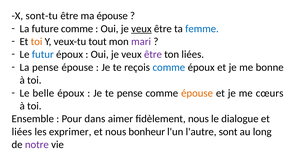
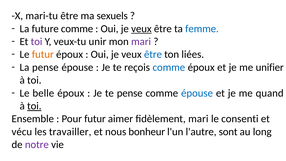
sont-tu: sont-tu -> mari-tu
ma épouse: épouse -> sexuels
toi at (37, 42) colour: orange -> purple
tout: tout -> unir
futur at (43, 54) colour: blue -> orange
être at (153, 54) colour: purple -> blue
bonne: bonne -> unifier
épouse at (197, 93) colour: orange -> blue
cœurs: cœurs -> quand
toi at (34, 106) underline: none -> present
Pour dans: dans -> futur
fidèlement nous: nous -> mari
dialogue: dialogue -> consenti
liées at (22, 132): liées -> vécu
exprimer: exprimer -> travailler
